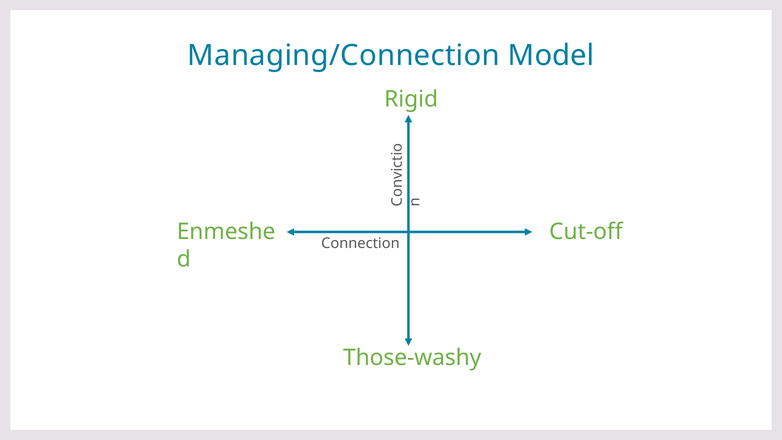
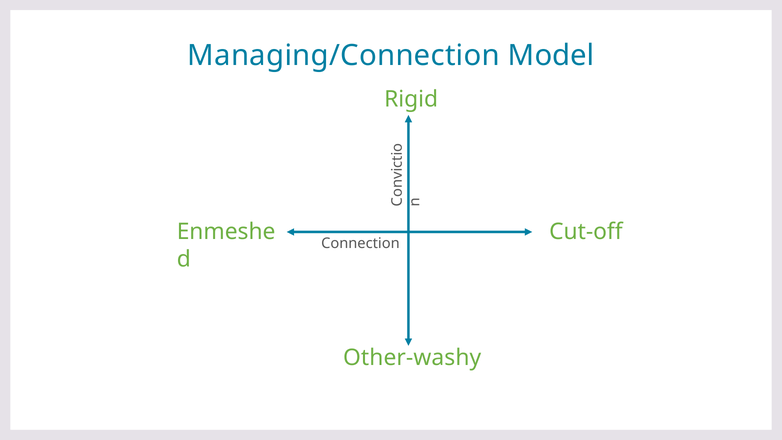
Those-washy: Those-washy -> Other-washy
